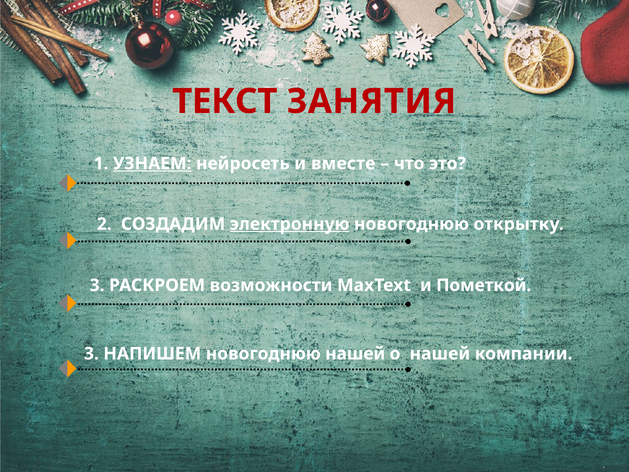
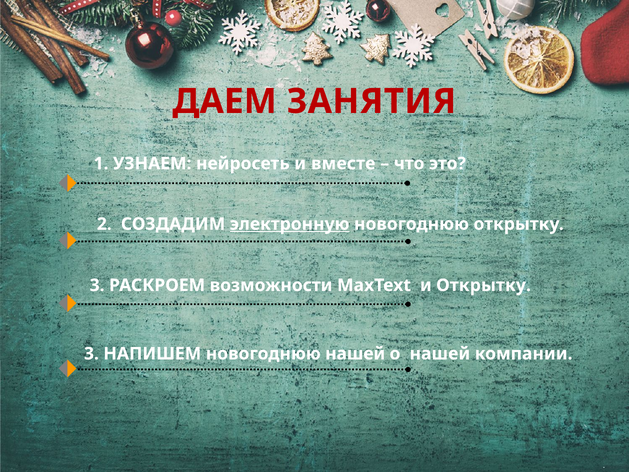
ТЕКСТ: ТЕКСТ -> ДАЕМ
УЗНАЕМ underline: present -> none
и Пометкой: Пометкой -> Открытку
